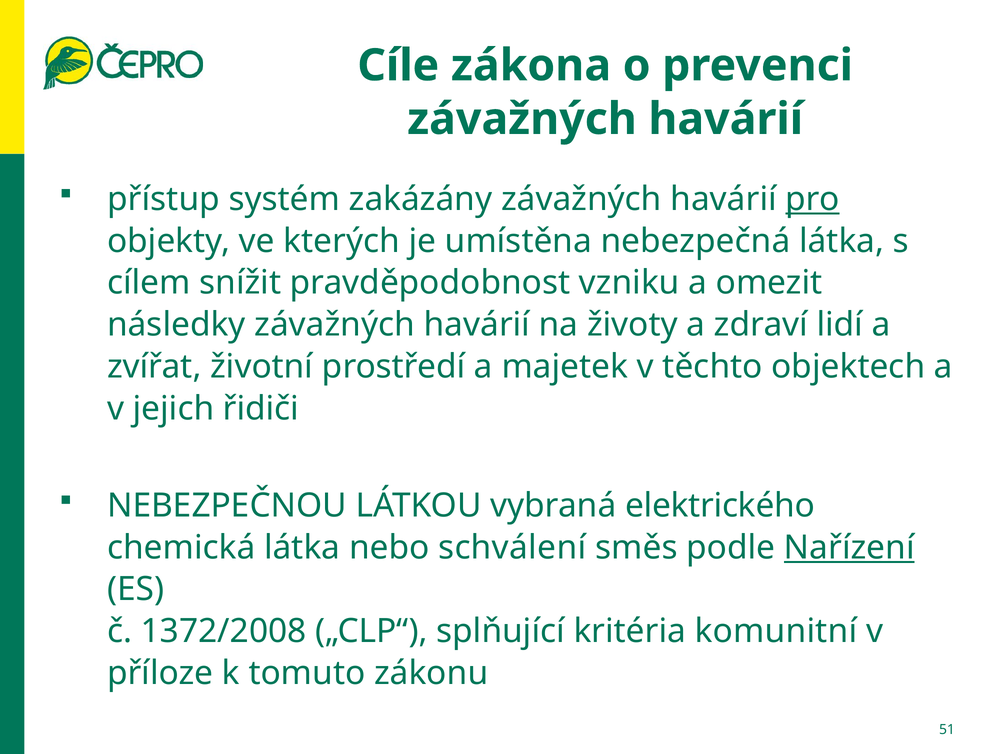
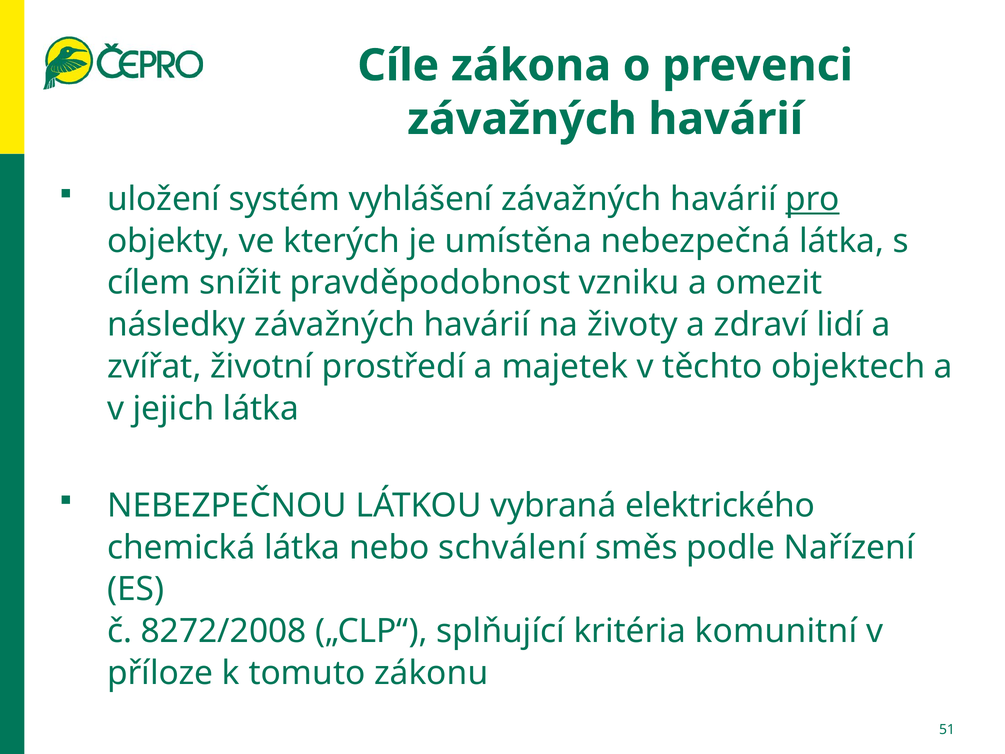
přístup: přístup -> uložení
zakázány: zakázány -> vyhlášení
jejich řidiči: řidiči -> látka
Nařízení underline: present -> none
1372/2008: 1372/2008 -> 8272/2008
